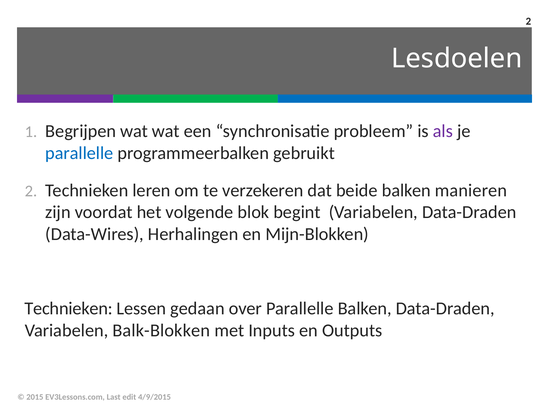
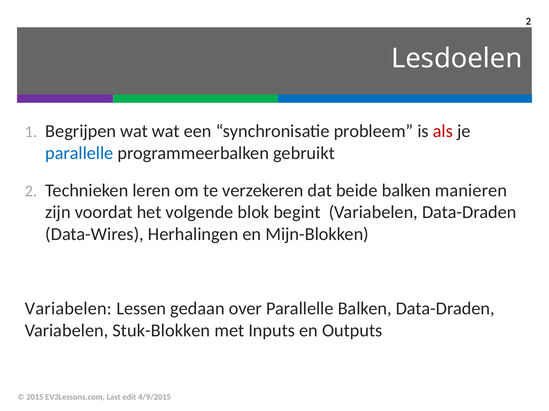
als colour: purple -> red
Technieken at (69, 309): Technieken -> Variabelen
Balk-Blokken: Balk-Blokken -> Stuk-Blokken
